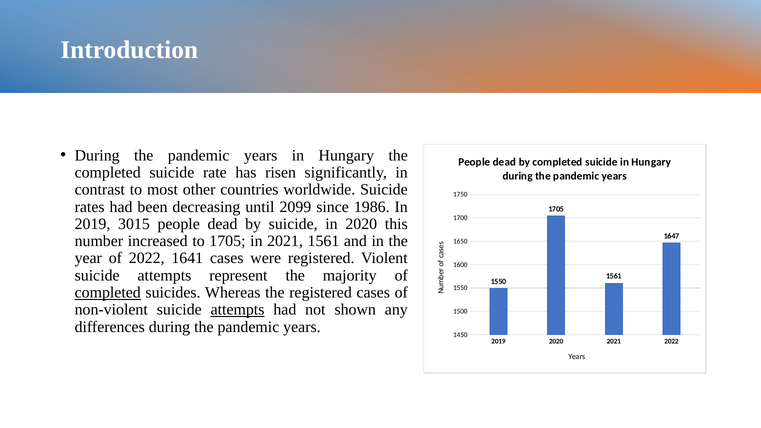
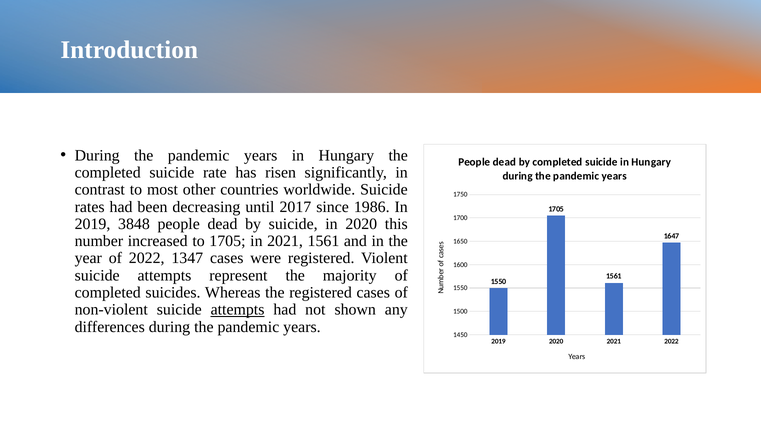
2099: 2099 -> 2017
3015: 3015 -> 3848
1641: 1641 -> 1347
completed at (108, 293) underline: present -> none
